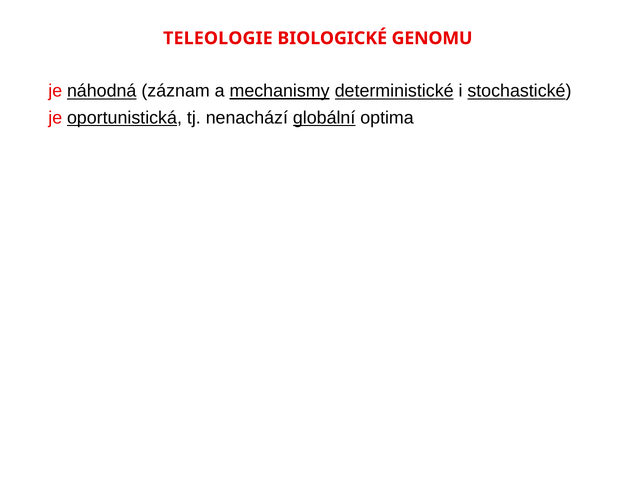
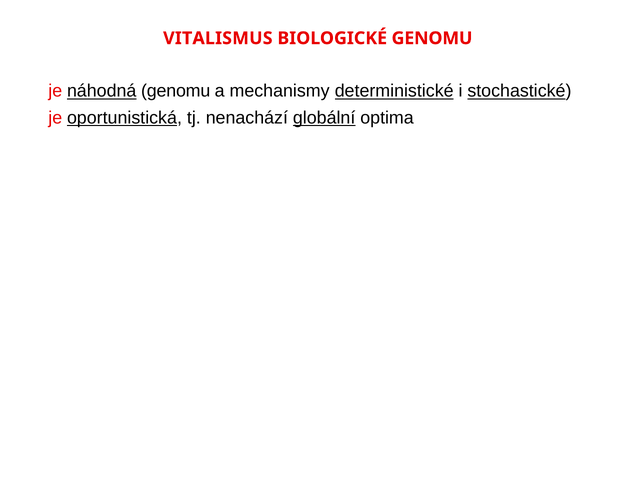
TELEOLOGIE: TELEOLOGIE -> VITALISMUS
náhodná záznam: záznam -> genomu
mechanismy underline: present -> none
